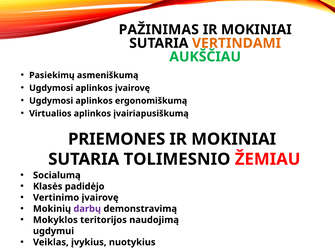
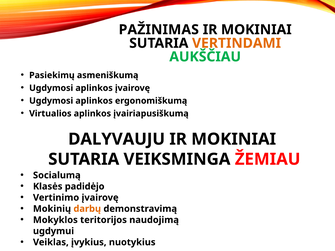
PRIEMONES: PRIEMONES -> DALYVAUJU
TOLIMESNIO: TOLIMESNIO -> VEIKSMINGA
darbų colour: purple -> orange
